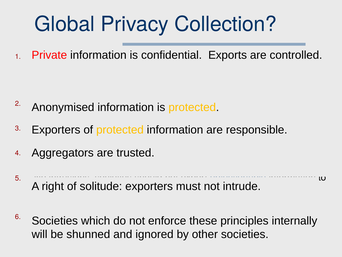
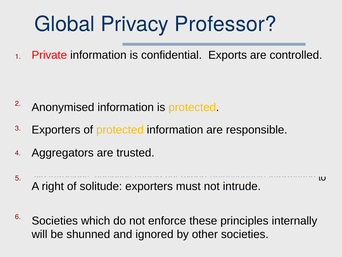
Collection: Collection -> Professor
